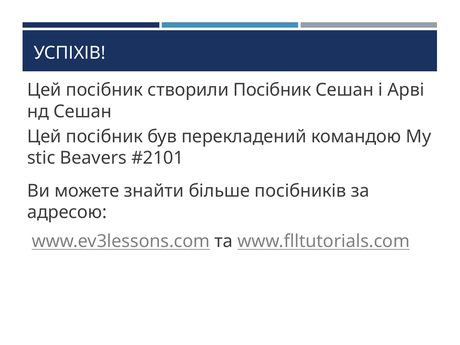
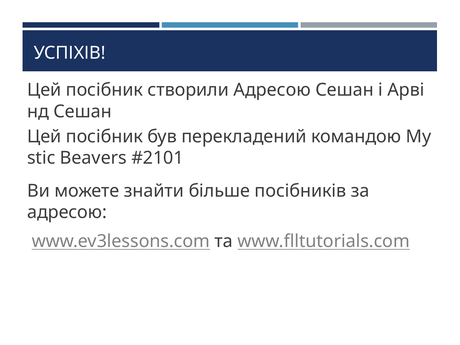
створили Посібник: Посібник -> Адресою
